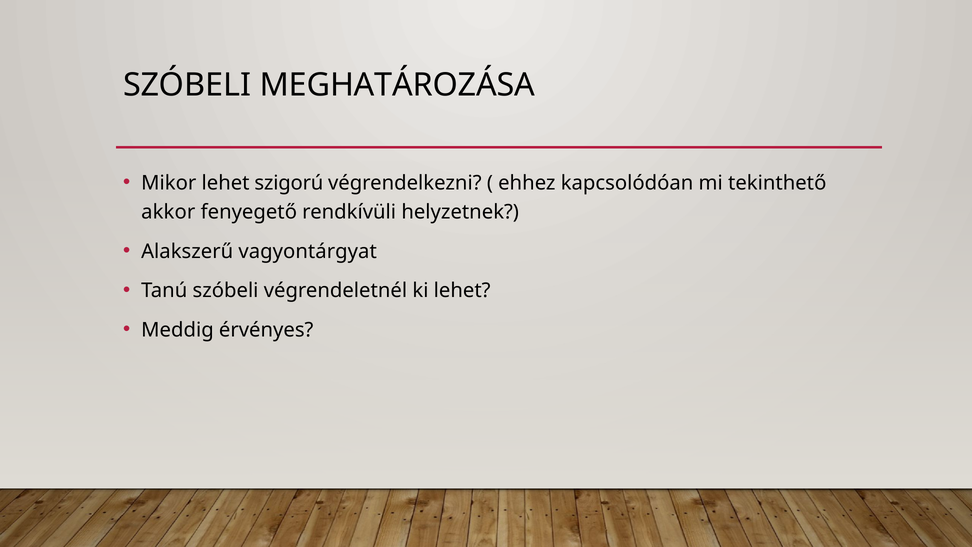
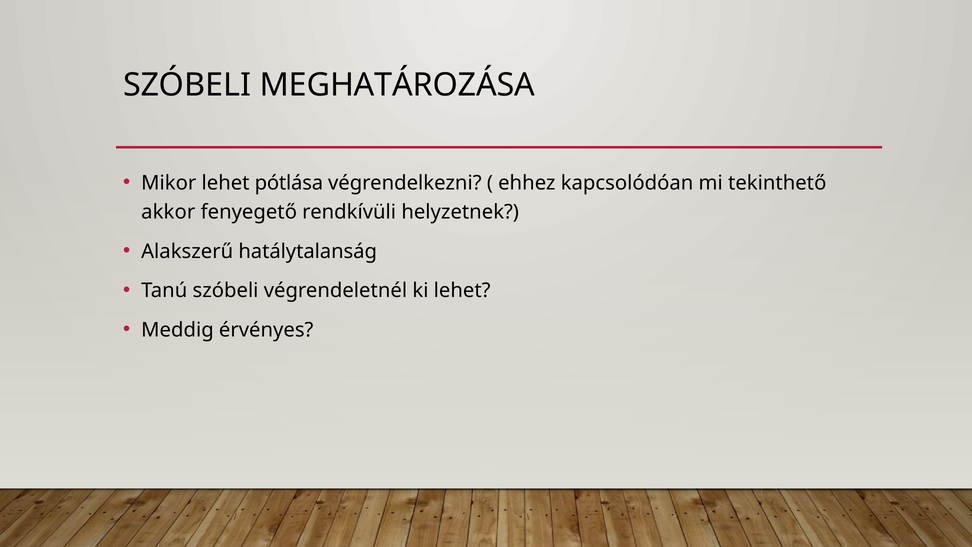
szigorú: szigorú -> pótlása
vagyontárgyat: vagyontárgyat -> hatálytalanság
